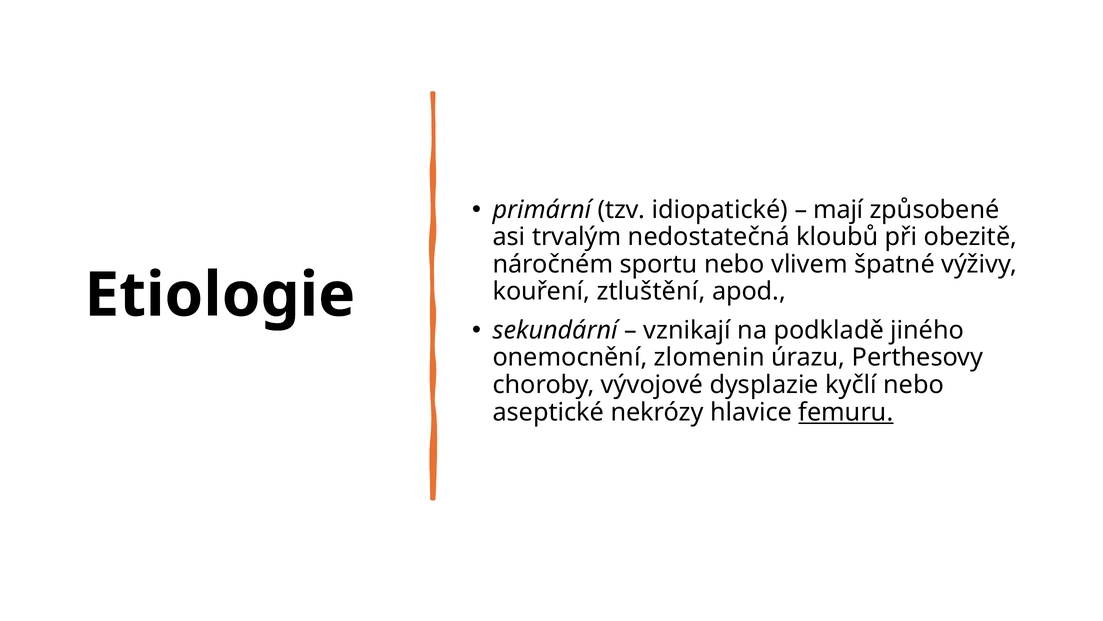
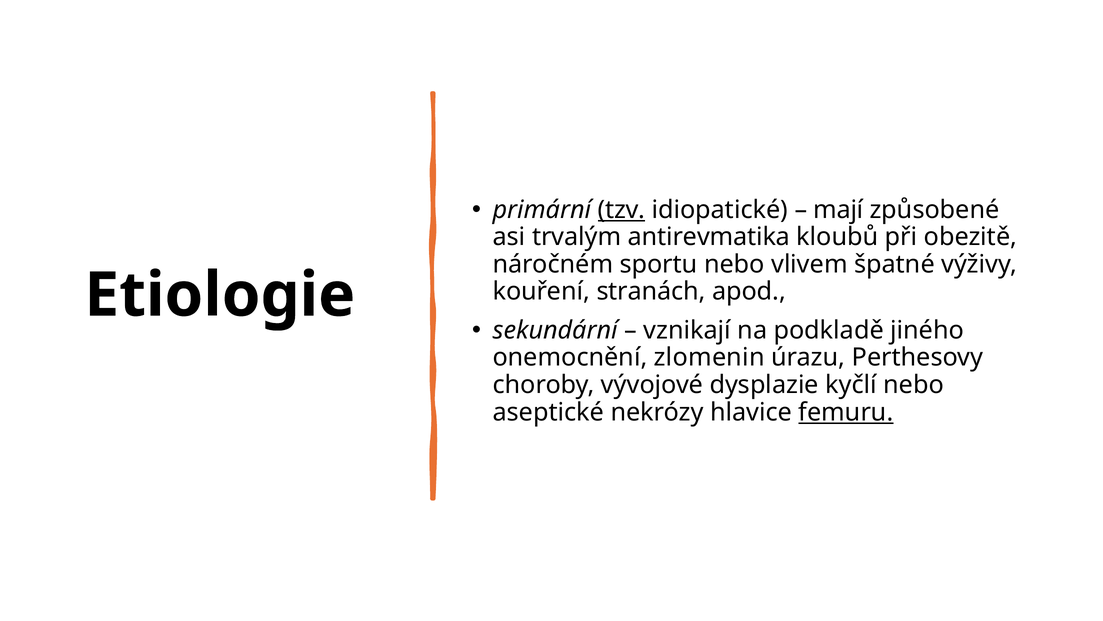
tzv underline: none -> present
nedostatečná: nedostatečná -> antirevmatika
ztluštění: ztluštění -> stranách
